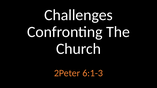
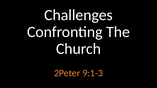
6:1-3: 6:1-3 -> 9:1-3
